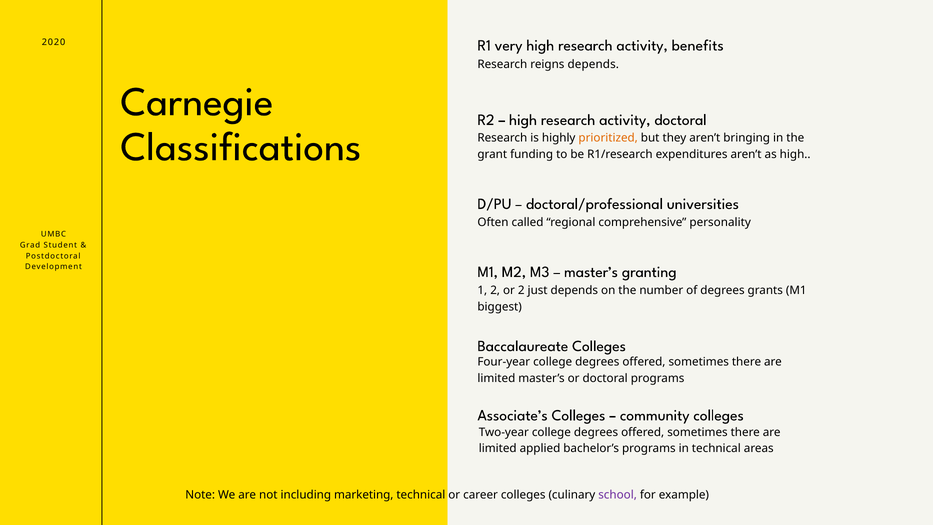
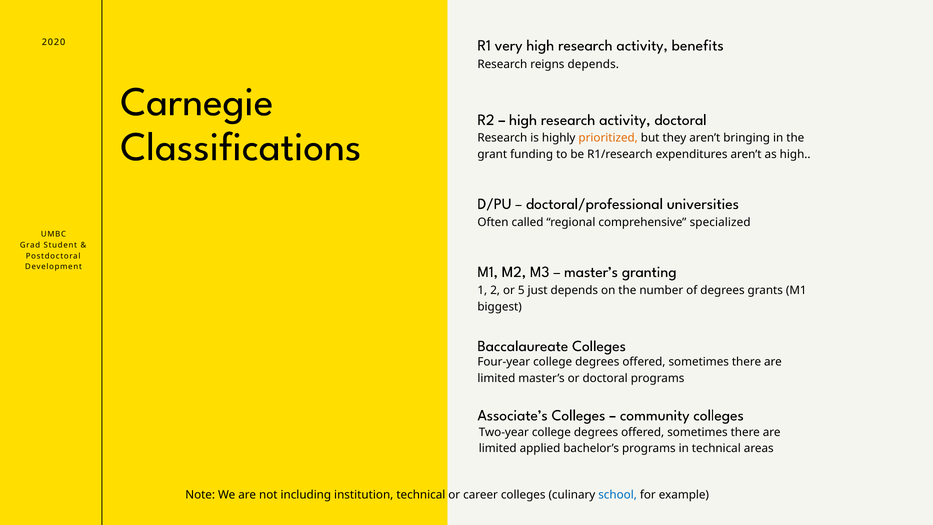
personality: personality -> specialized
or 2: 2 -> 5
marketing: marketing -> institution
school colour: purple -> blue
